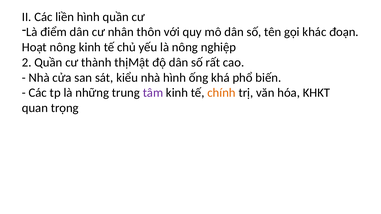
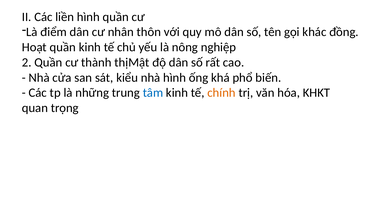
đoạn: đoạn -> đồng
Hoạt nông: nông -> quần
tâm colour: purple -> blue
